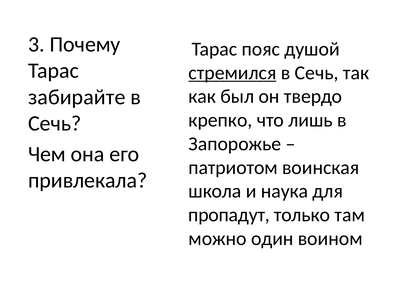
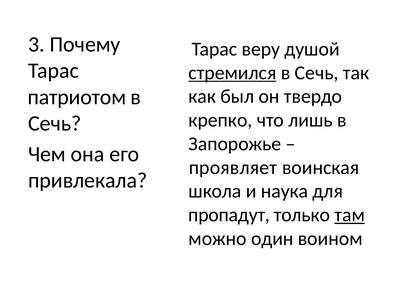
пояс: пояс -> веру
забирайте: забирайте -> патриотом
патриотом: патриотом -> проявляет
там underline: none -> present
